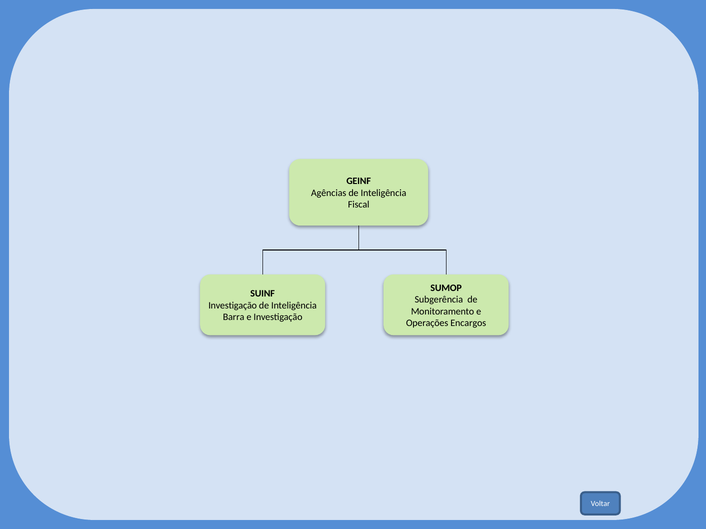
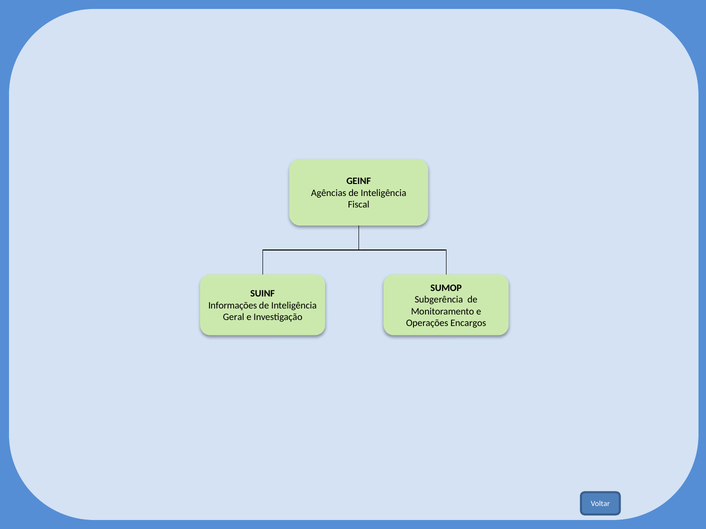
Investigação at (233, 306): Investigação -> Informações
Barra: Barra -> Geral
